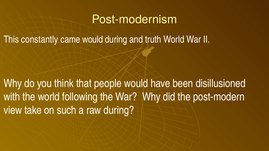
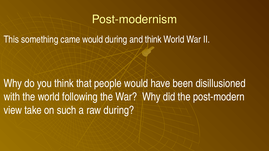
constantly: constantly -> something
and truth: truth -> think
